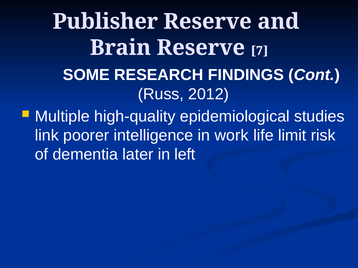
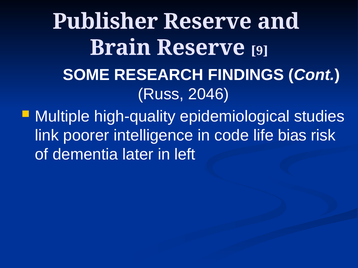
7: 7 -> 9
2012: 2012 -> 2046
work: work -> code
limit: limit -> bias
